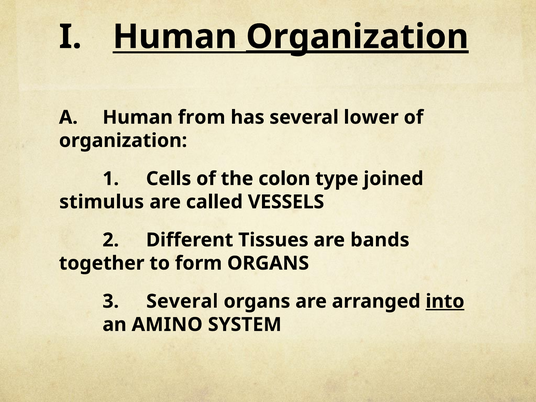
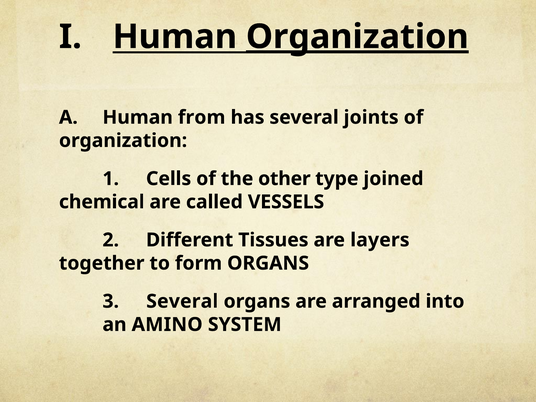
lower: lower -> joints
colon: colon -> other
stimulus: stimulus -> chemical
bands: bands -> layers
into underline: present -> none
